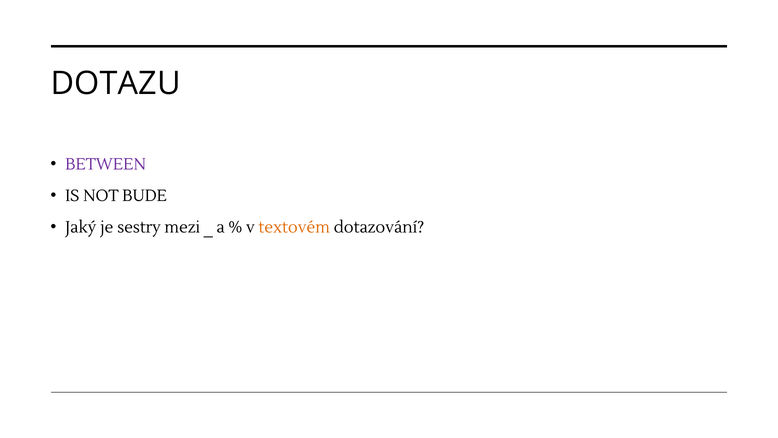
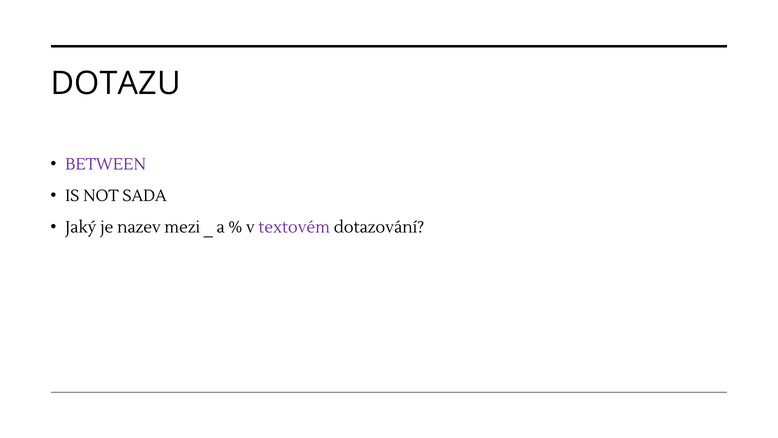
BUDE: BUDE -> SADA
sestry: sestry -> nazev
textovém colour: orange -> purple
